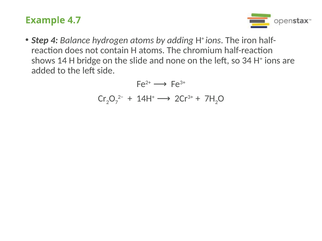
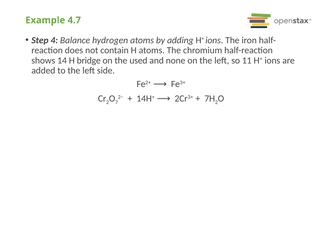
slide: slide -> used
34: 34 -> 11
